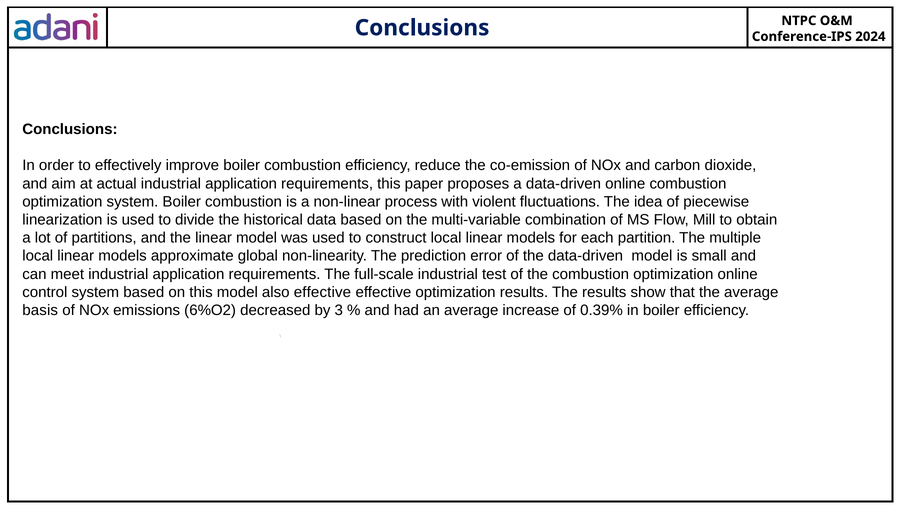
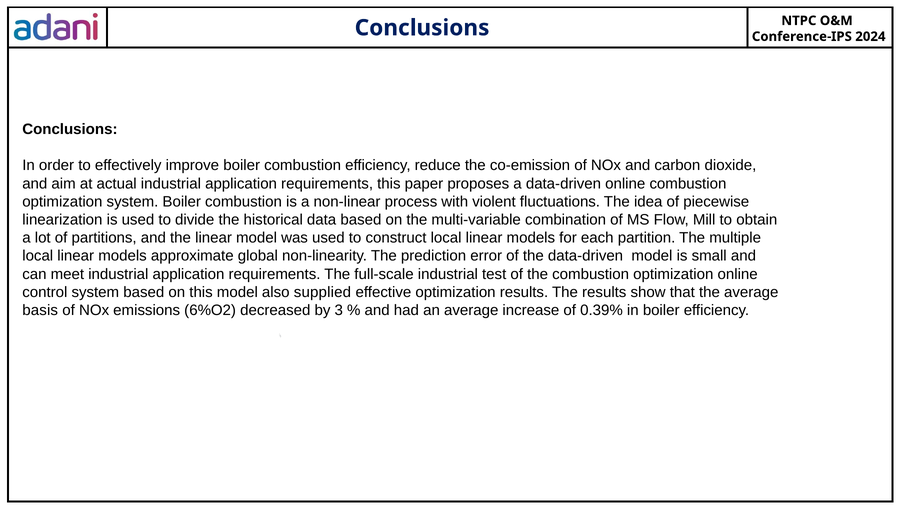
also effective: effective -> supplied
